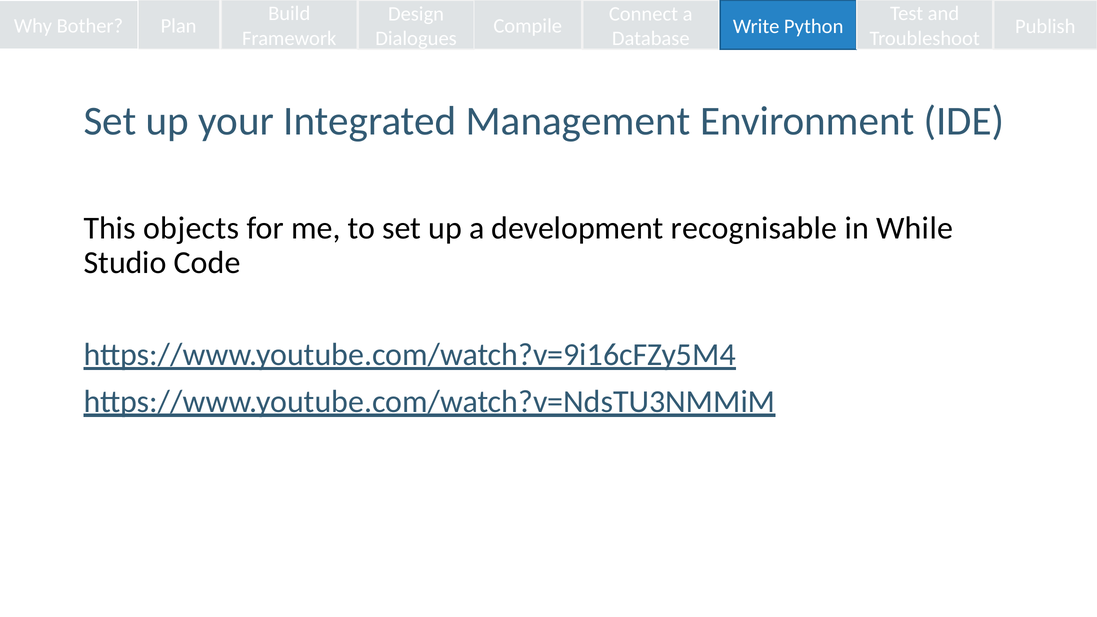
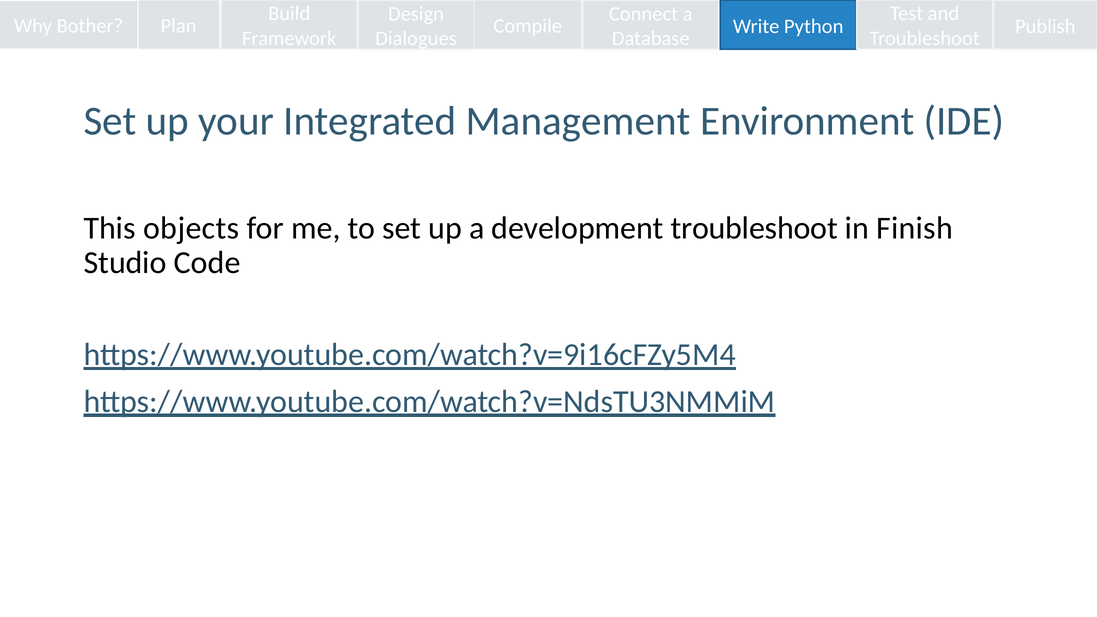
development recognisable: recognisable -> troubleshoot
While: While -> Finish
